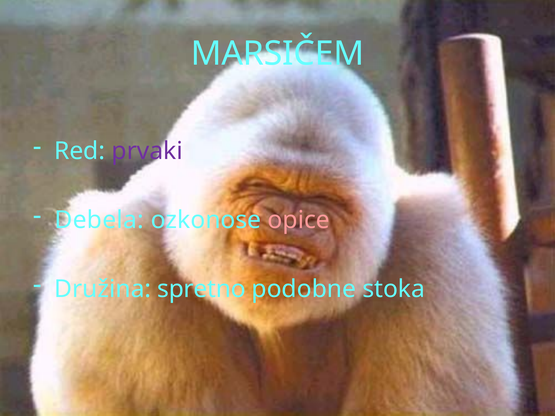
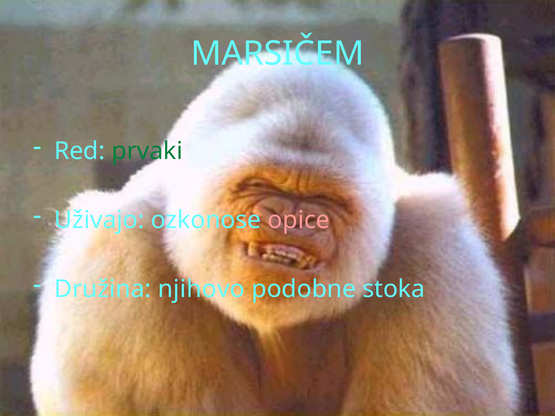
prvaki colour: purple -> green
Debela: Debela -> Uživajo
spretno: spretno -> njihovo
